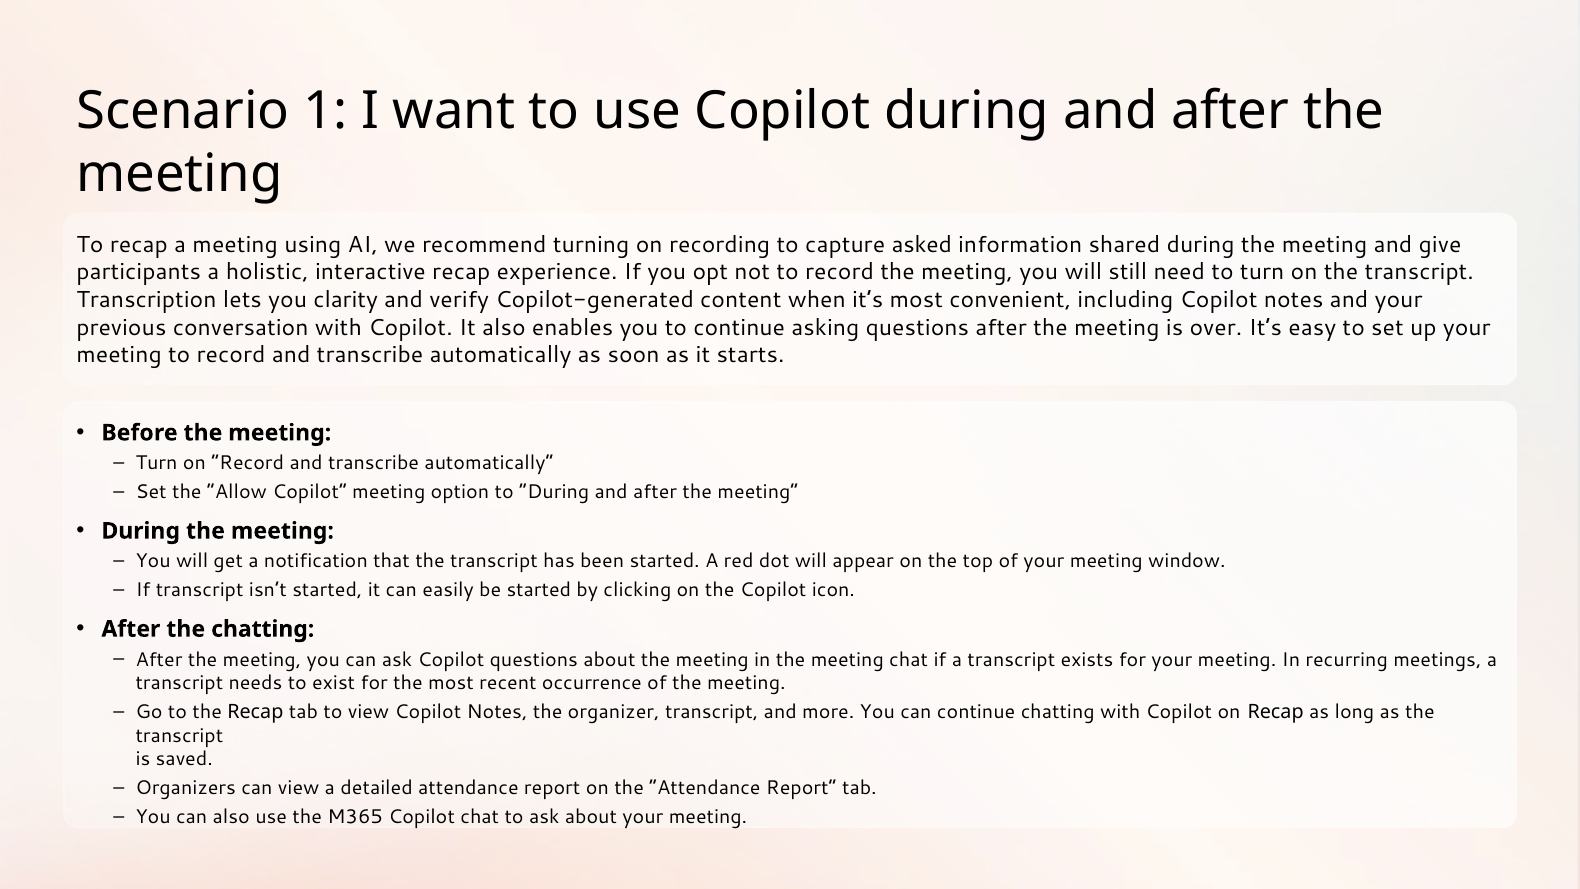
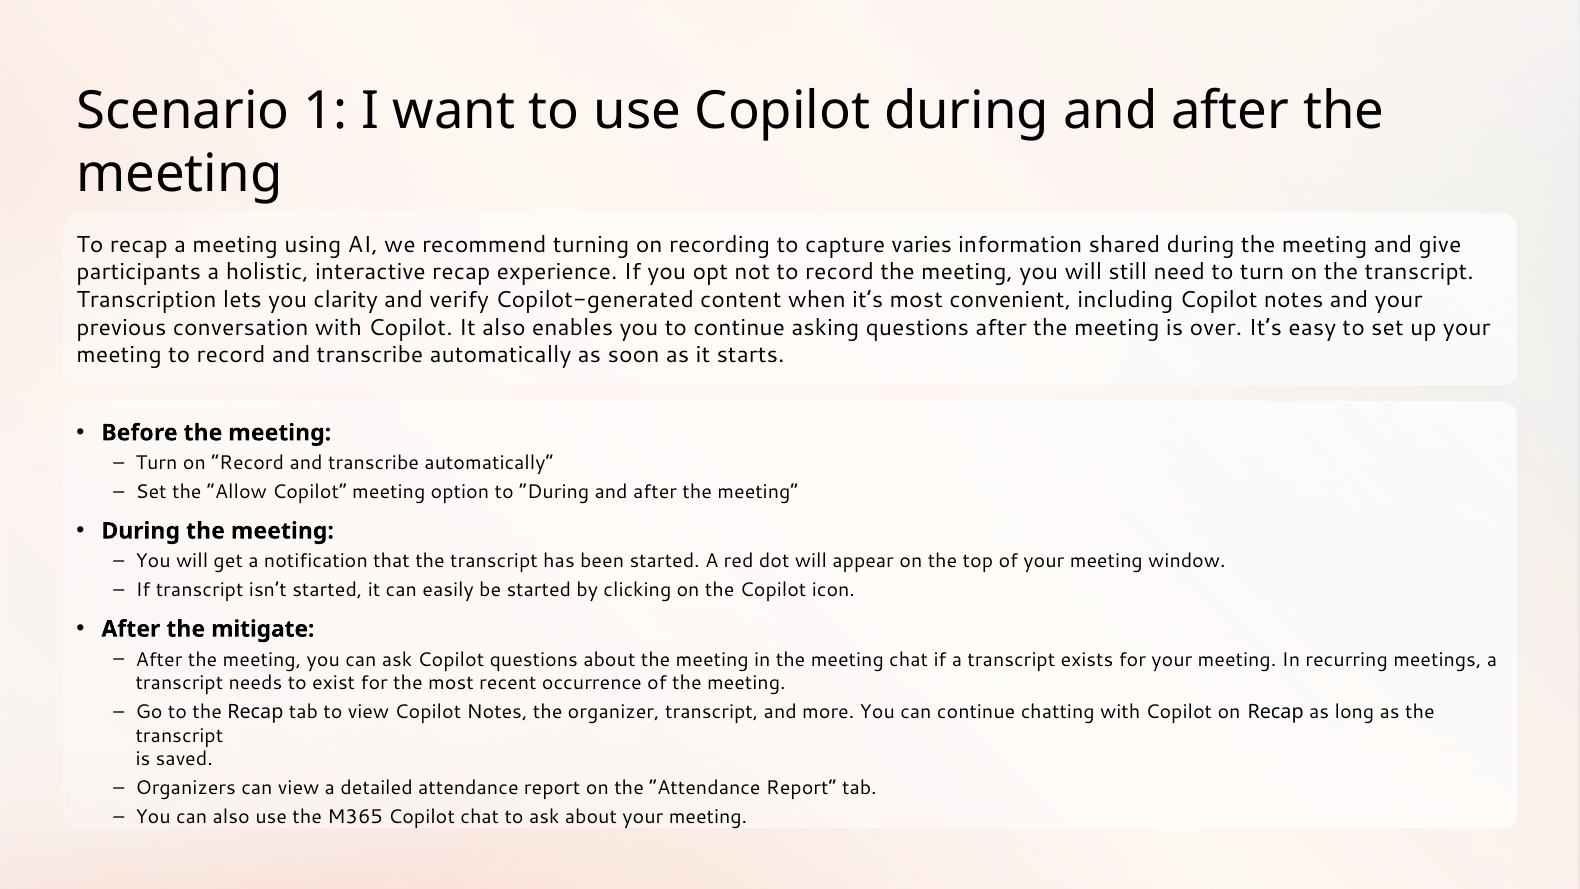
asked: asked -> varies
the chatting: chatting -> mitigate
